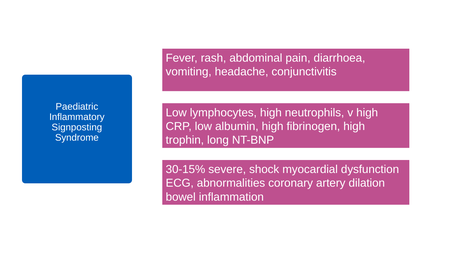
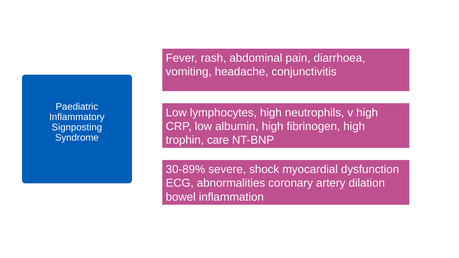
long: long -> care
30-15%: 30-15% -> 30-89%
